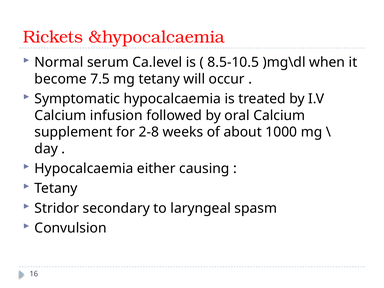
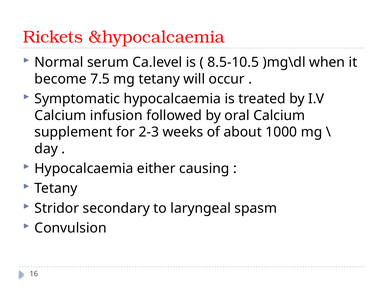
2-8: 2-8 -> 2-3
